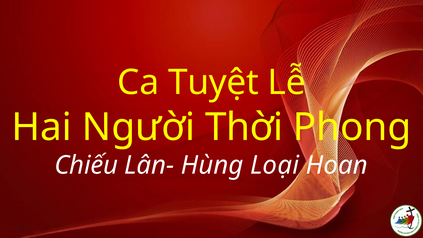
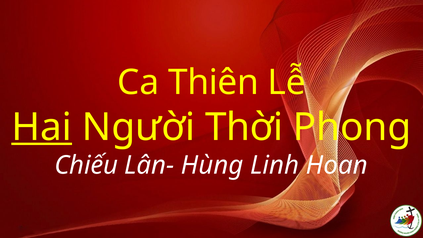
Tuyệt: Tuyệt -> Thiên
Hai underline: none -> present
Loại: Loại -> Linh
